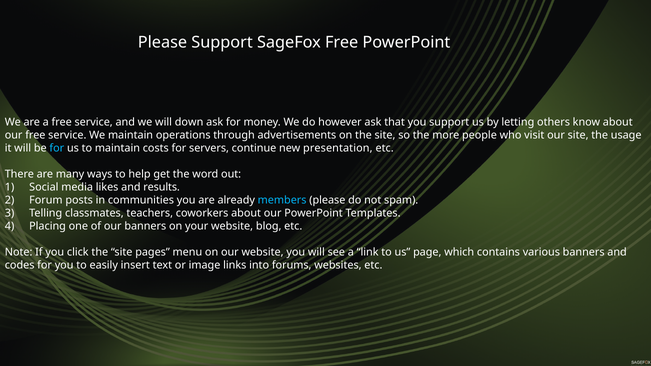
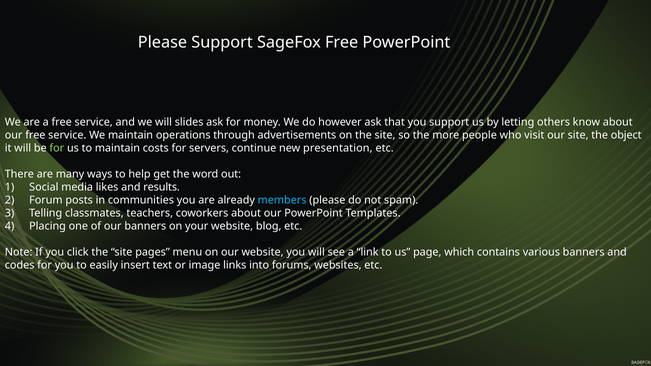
down: down -> slides
usage: usage -> object
for at (57, 148) colour: light blue -> light green
